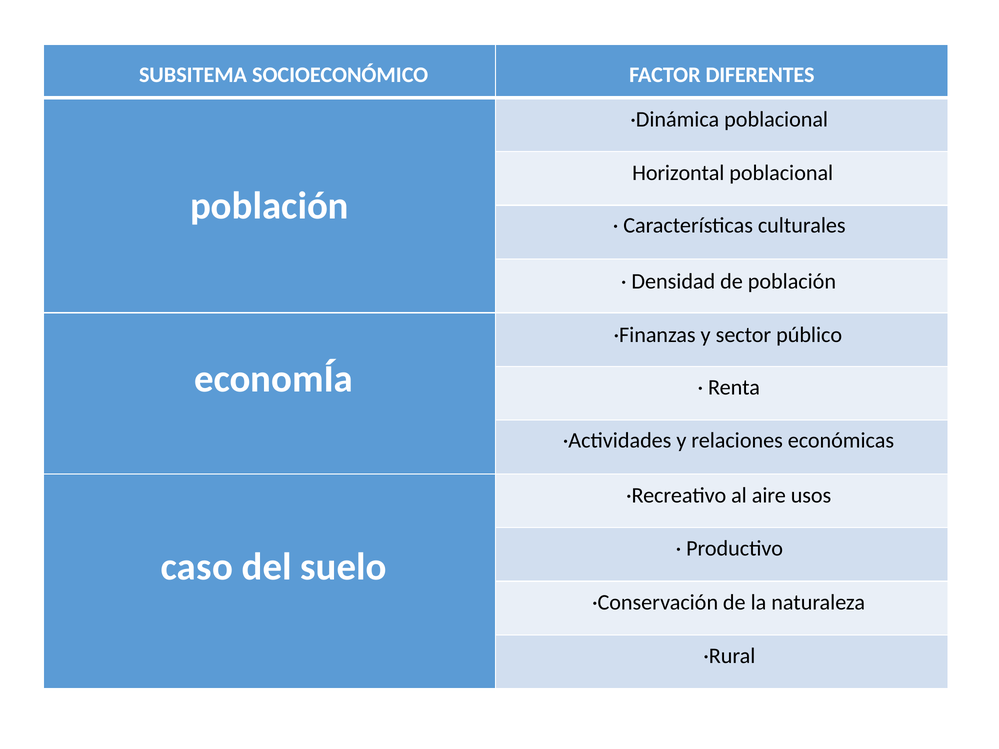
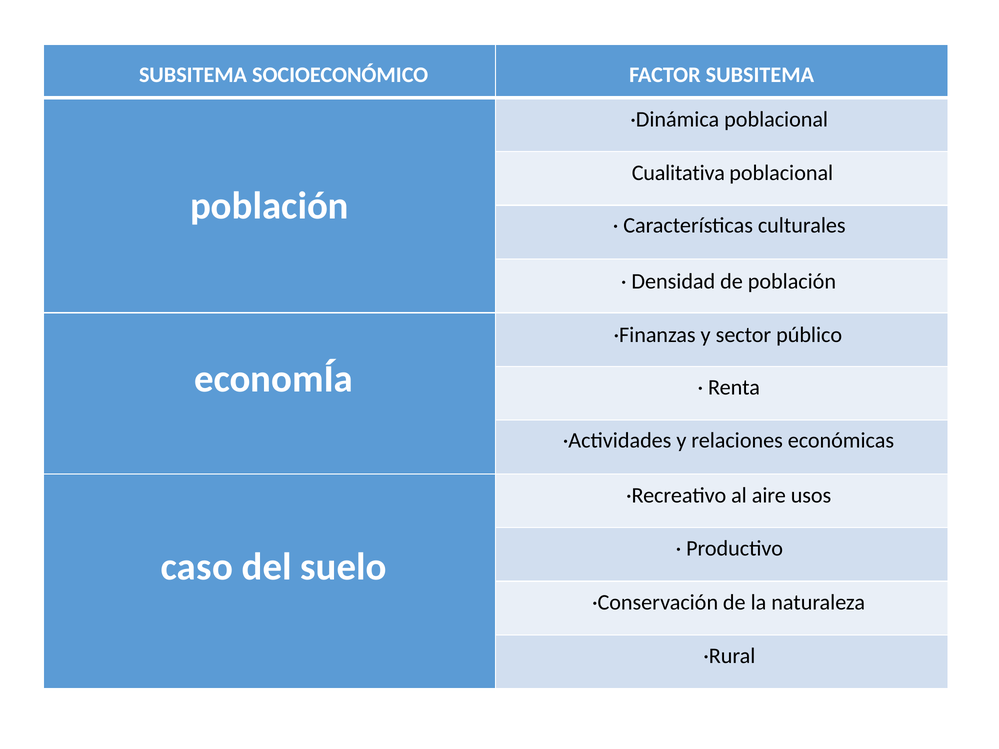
FACTOR DIFERENTES: DIFERENTES -> SUBSITEMA
Horizontal: Horizontal -> Cualitativa
